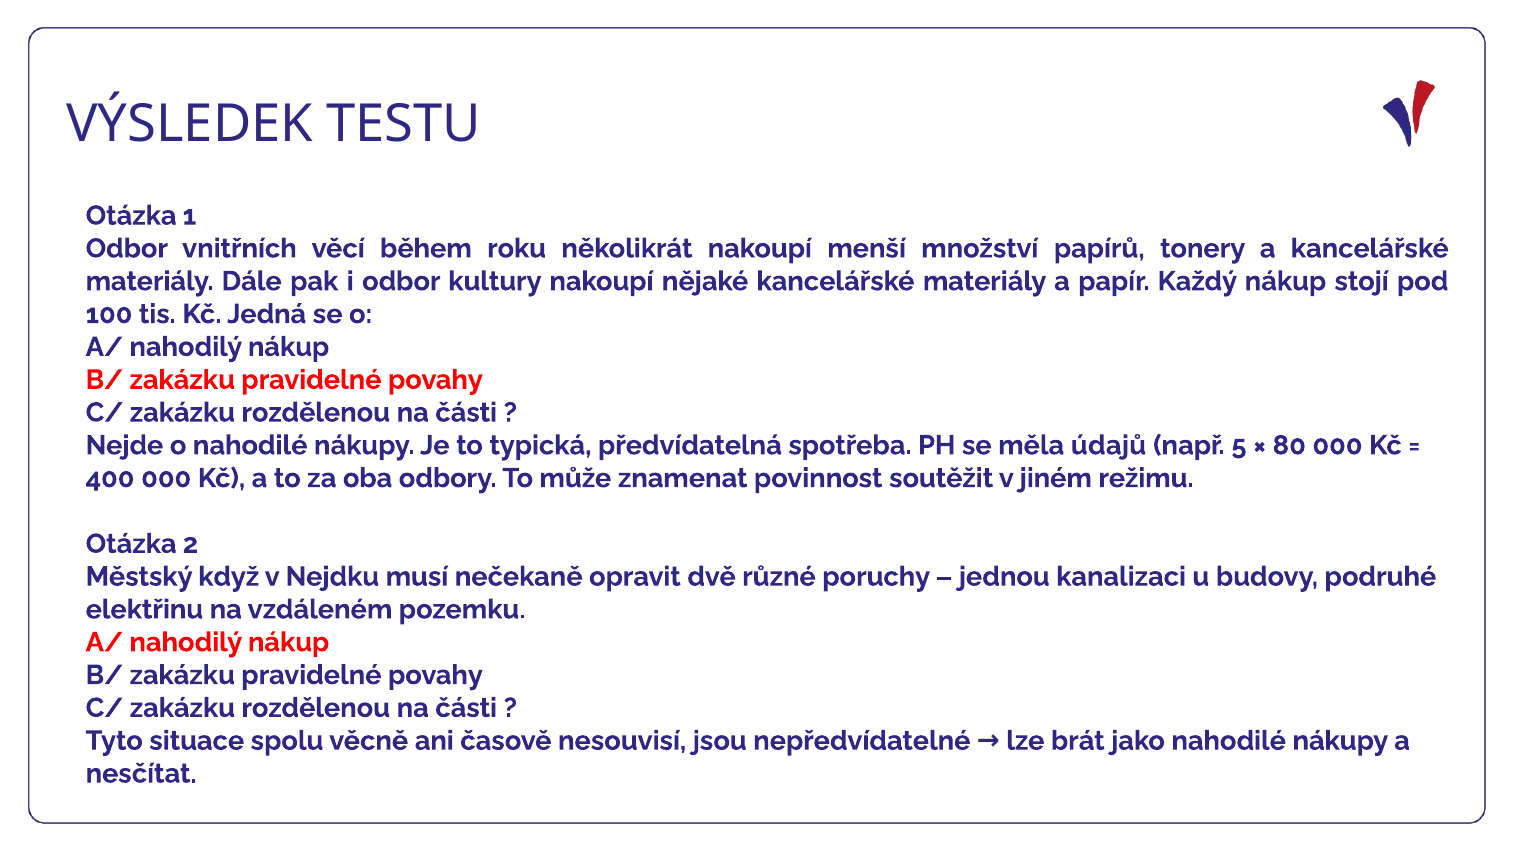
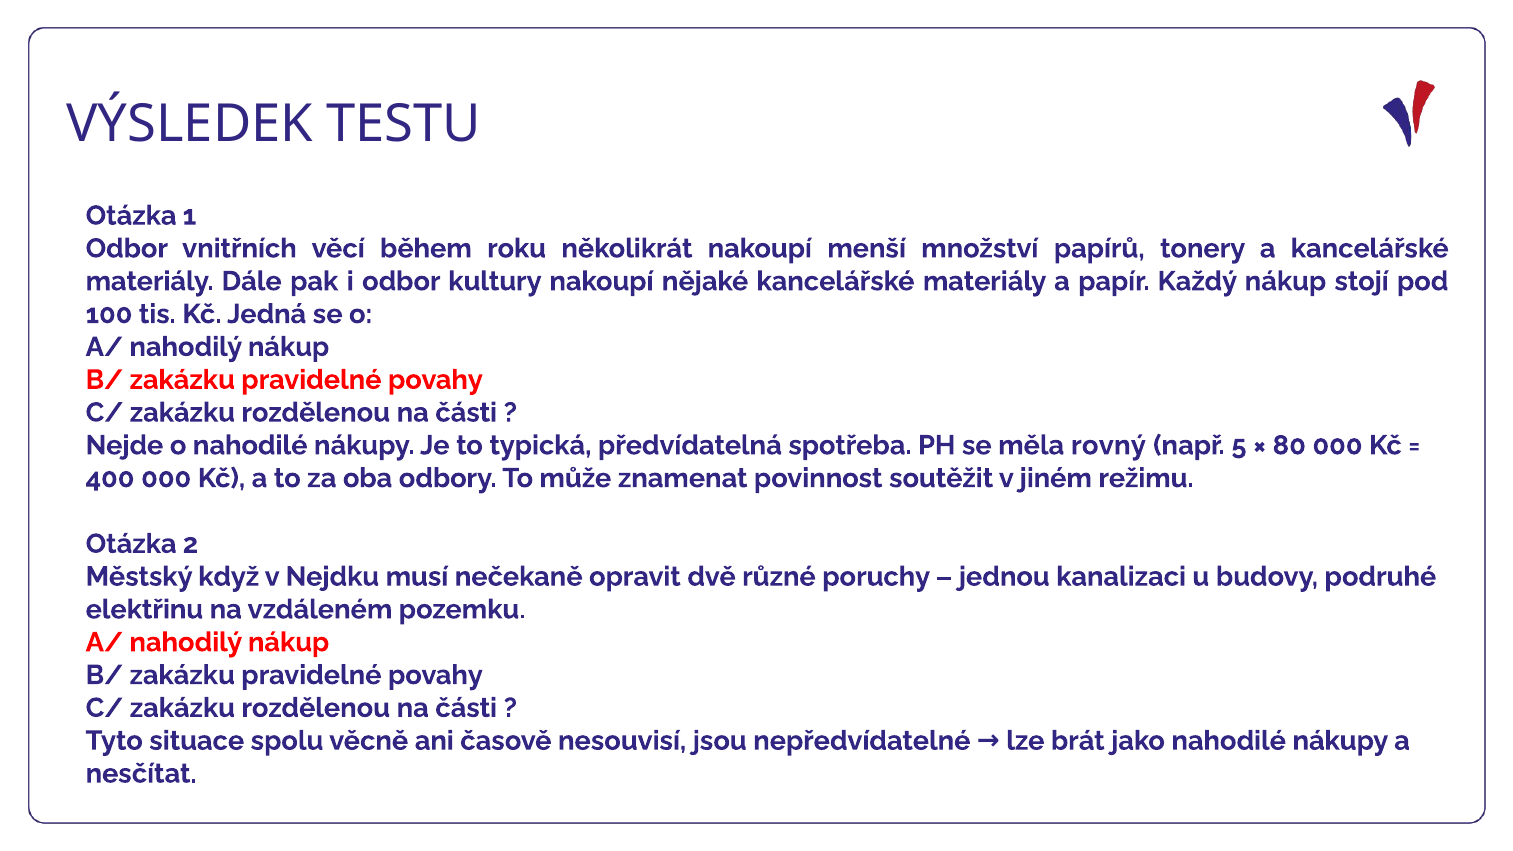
údajů: údajů -> rovný
